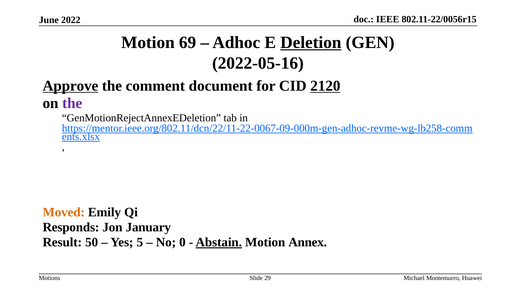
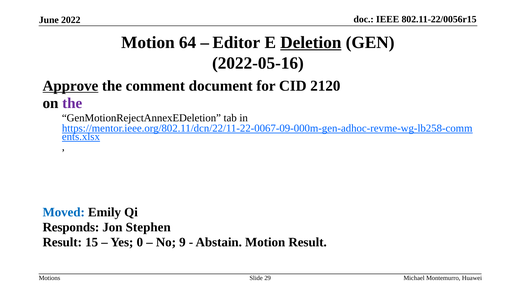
69: 69 -> 64
Adhoc: Adhoc -> Editor
2120 underline: present -> none
Moved colour: orange -> blue
January: January -> Stephen
50: 50 -> 15
5: 5 -> 0
0: 0 -> 9
Abstain underline: present -> none
Motion Annex: Annex -> Result
